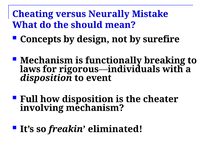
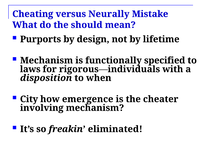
Concepts: Concepts -> Purports
surefire: surefire -> lifetime
breaking: breaking -> specified
event: event -> when
Full: Full -> City
how disposition: disposition -> emergence
